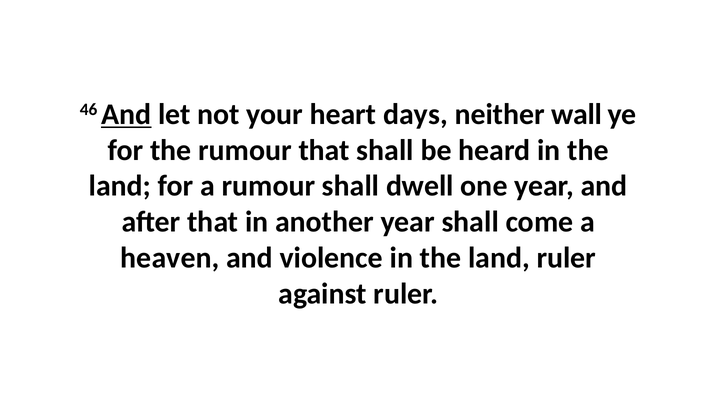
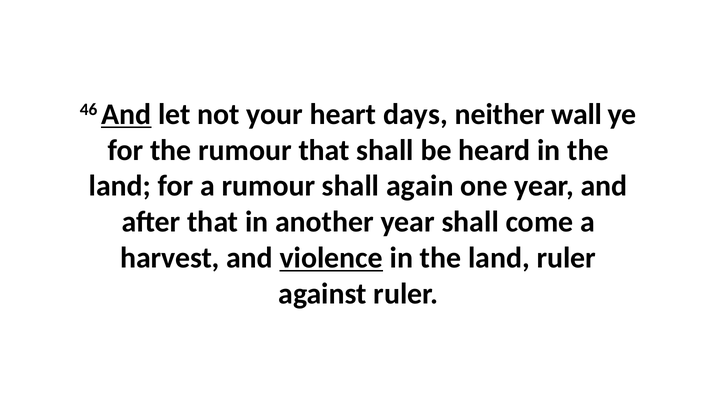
dwell: dwell -> again
heaven: heaven -> harvest
violence underline: none -> present
